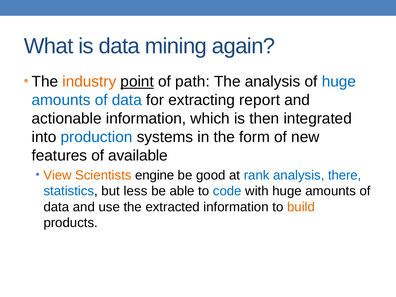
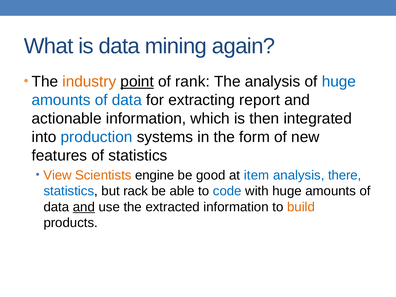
path: path -> rank
of available: available -> statistics
rank: rank -> item
less: less -> rack
and at (84, 207) underline: none -> present
